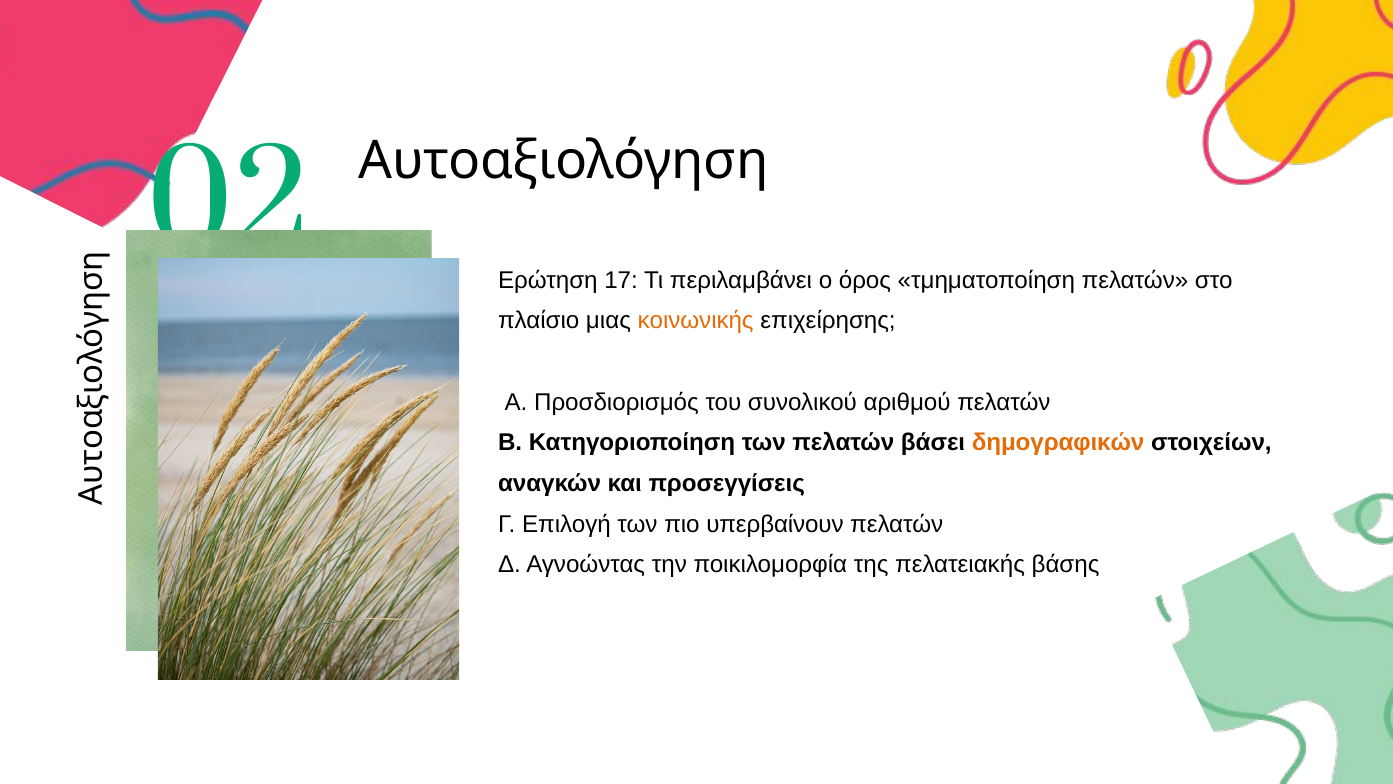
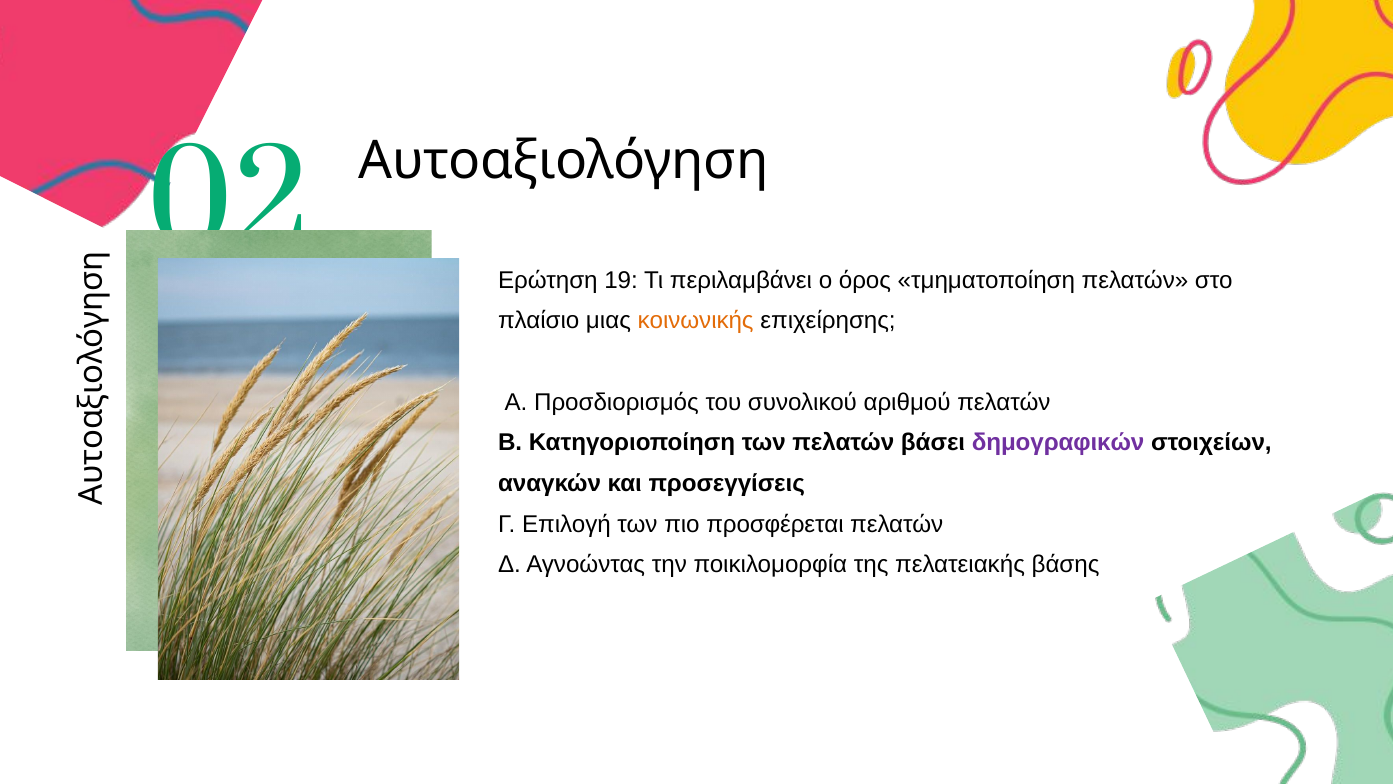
17: 17 -> 19
δημογραφικών colour: orange -> purple
υπερβαίνουν: υπερβαίνουν -> προσφέρεται
